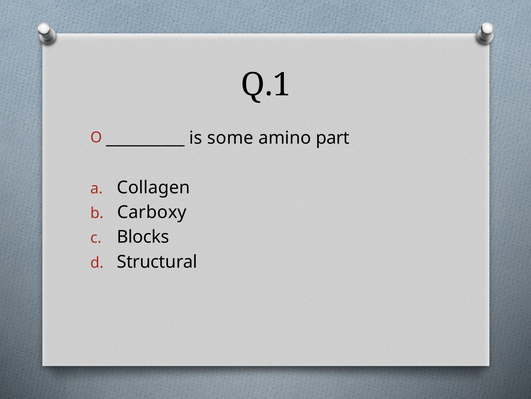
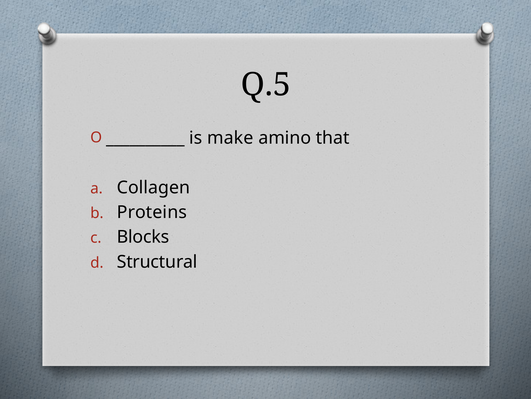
Q.1: Q.1 -> Q.5
some: some -> make
part: part -> that
Carboxy: Carboxy -> Proteins
